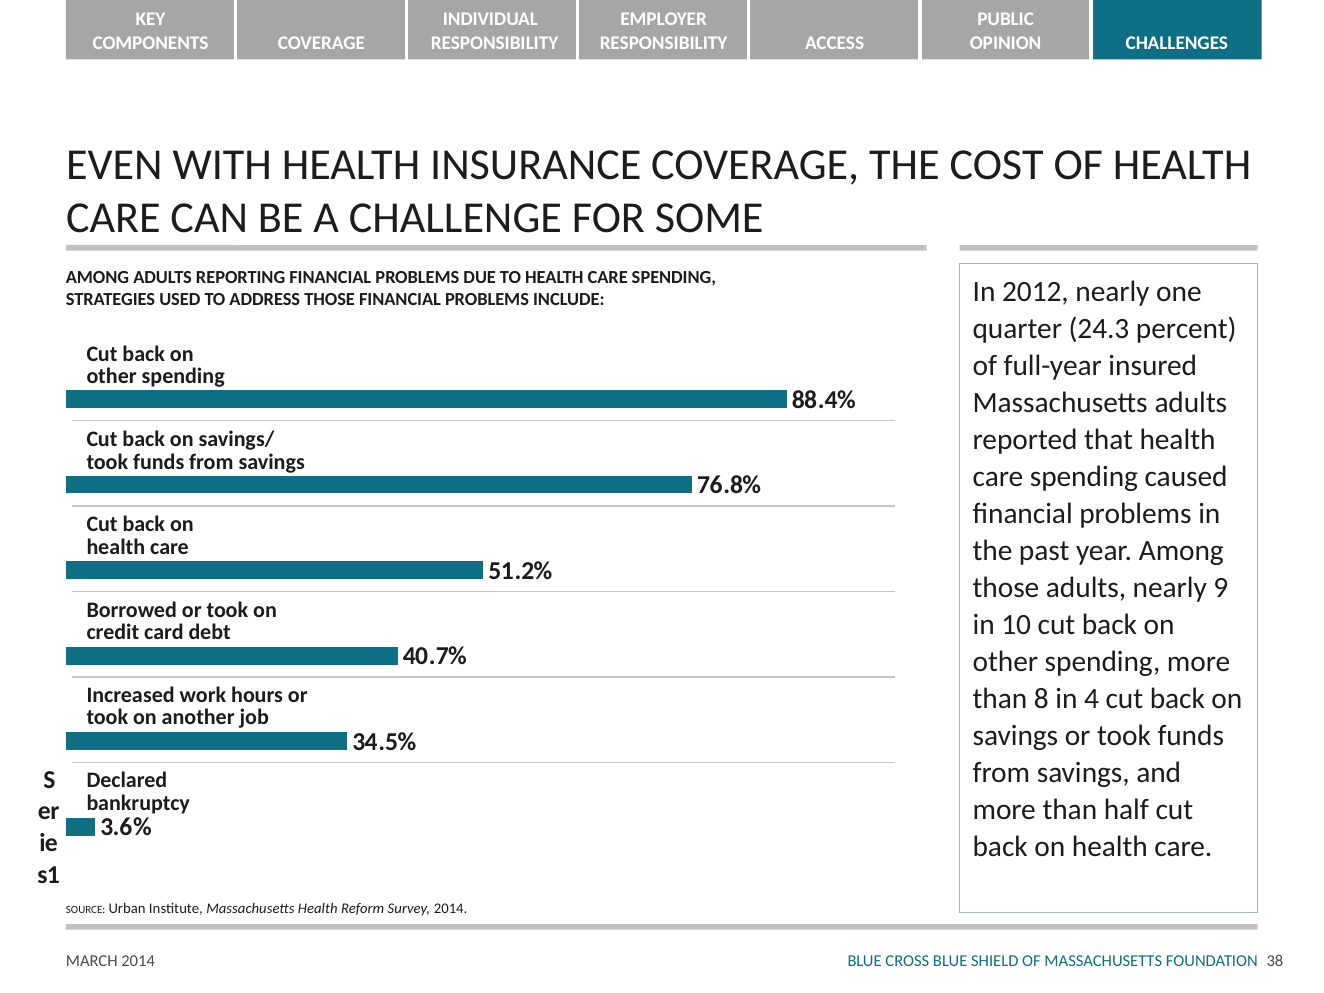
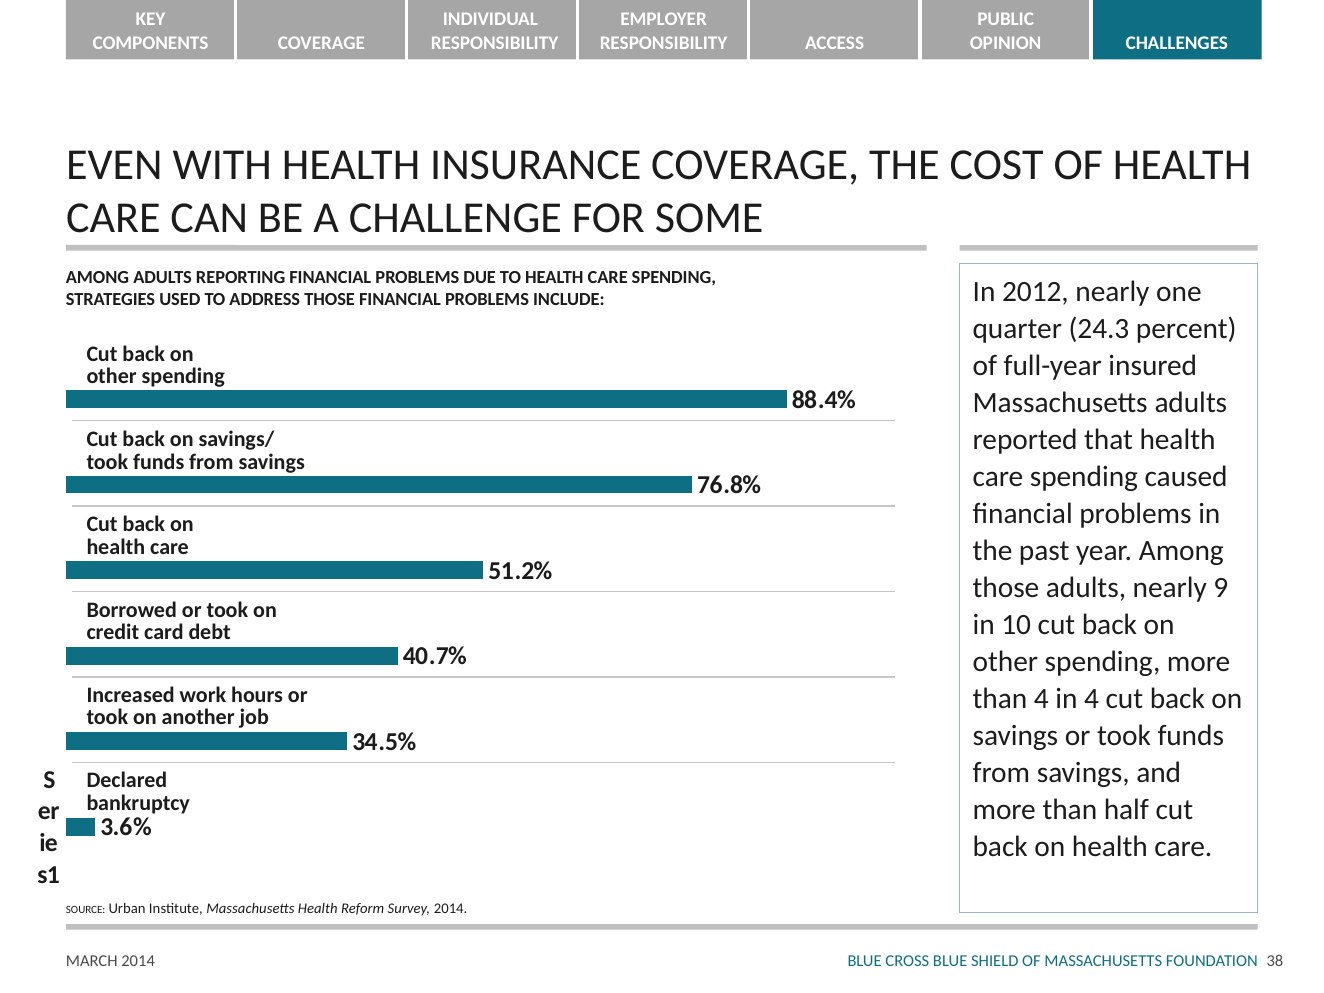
than 8: 8 -> 4
